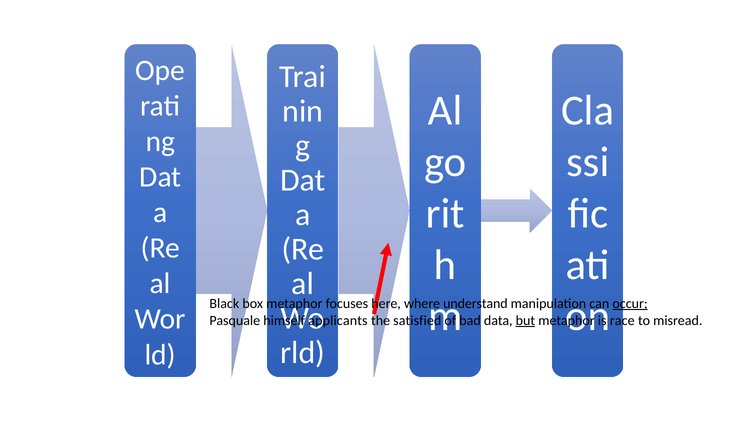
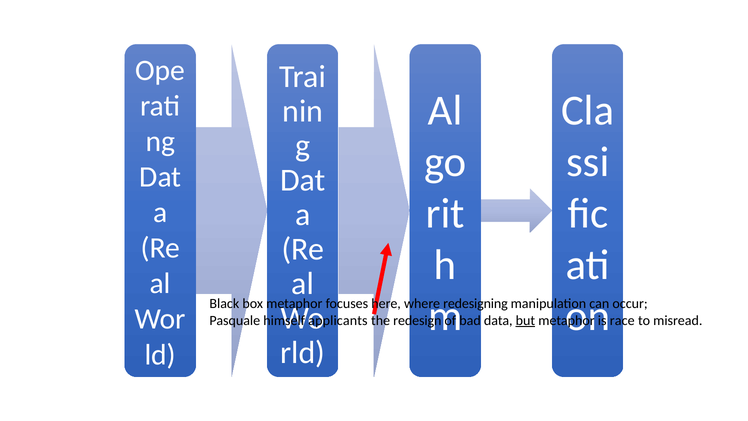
understand: understand -> redesigning
occur underline: present -> none
satisfied: satisfied -> redesign
